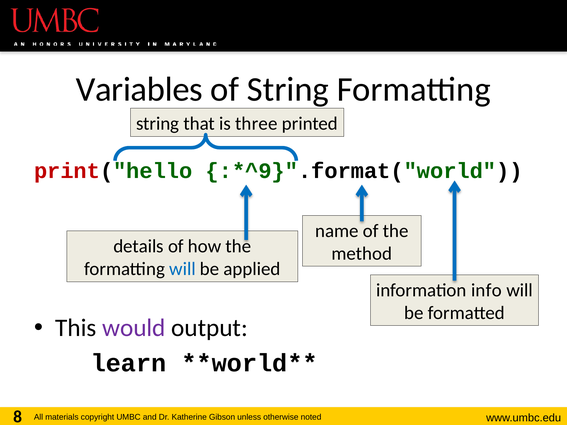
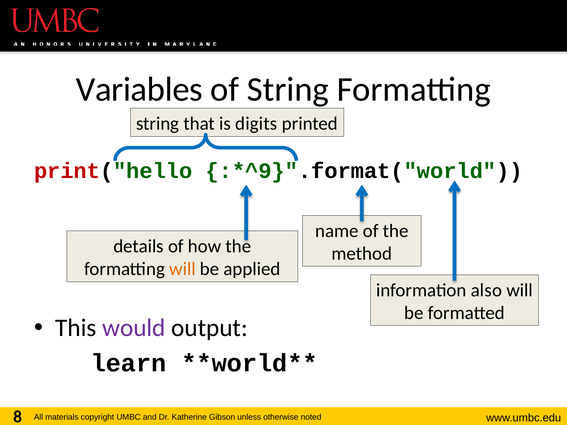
three: three -> digits
will at (182, 269) colour: blue -> orange
info: info -> also
